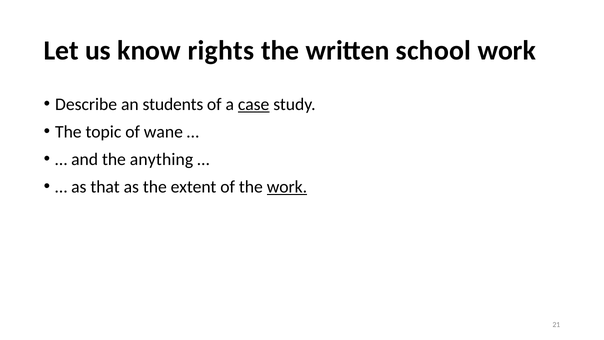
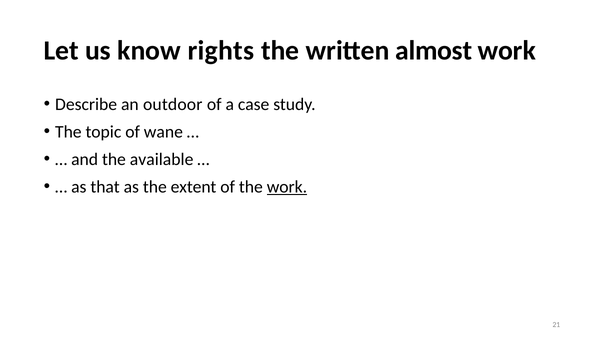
school: school -> almost
students: students -> outdoor
case underline: present -> none
anything: anything -> available
